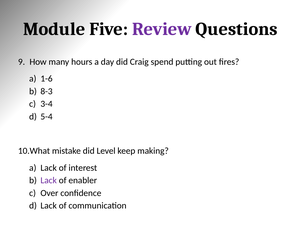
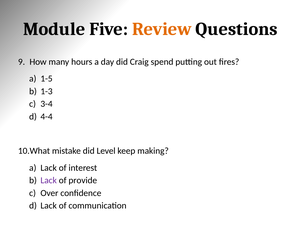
Review colour: purple -> orange
1-6: 1-6 -> 1-5
8-3: 8-3 -> 1-3
5-4: 5-4 -> 4-4
enabler: enabler -> provide
